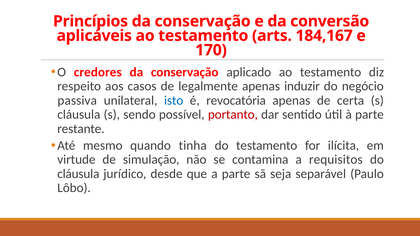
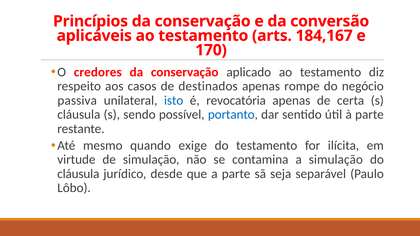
legalmente: legalmente -> destinados
induzir: induzir -> rompe
portanto colour: red -> blue
tinha: tinha -> exige
a requisitos: requisitos -> simulação
